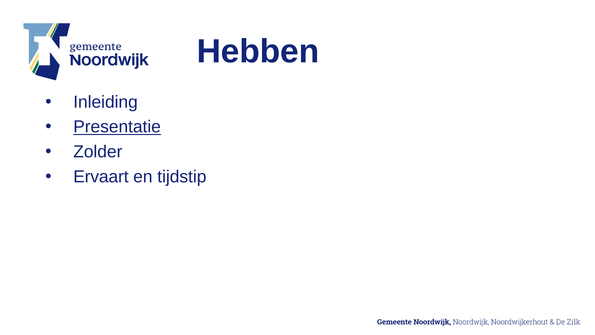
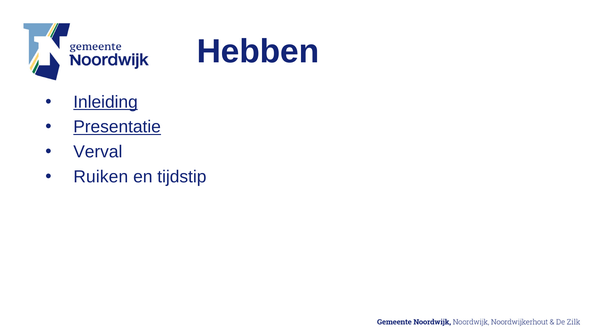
Inleiding underline: none -> present
Zolder: Zolder -> Verval
Ervaart: Ervaart -> Ruiken
